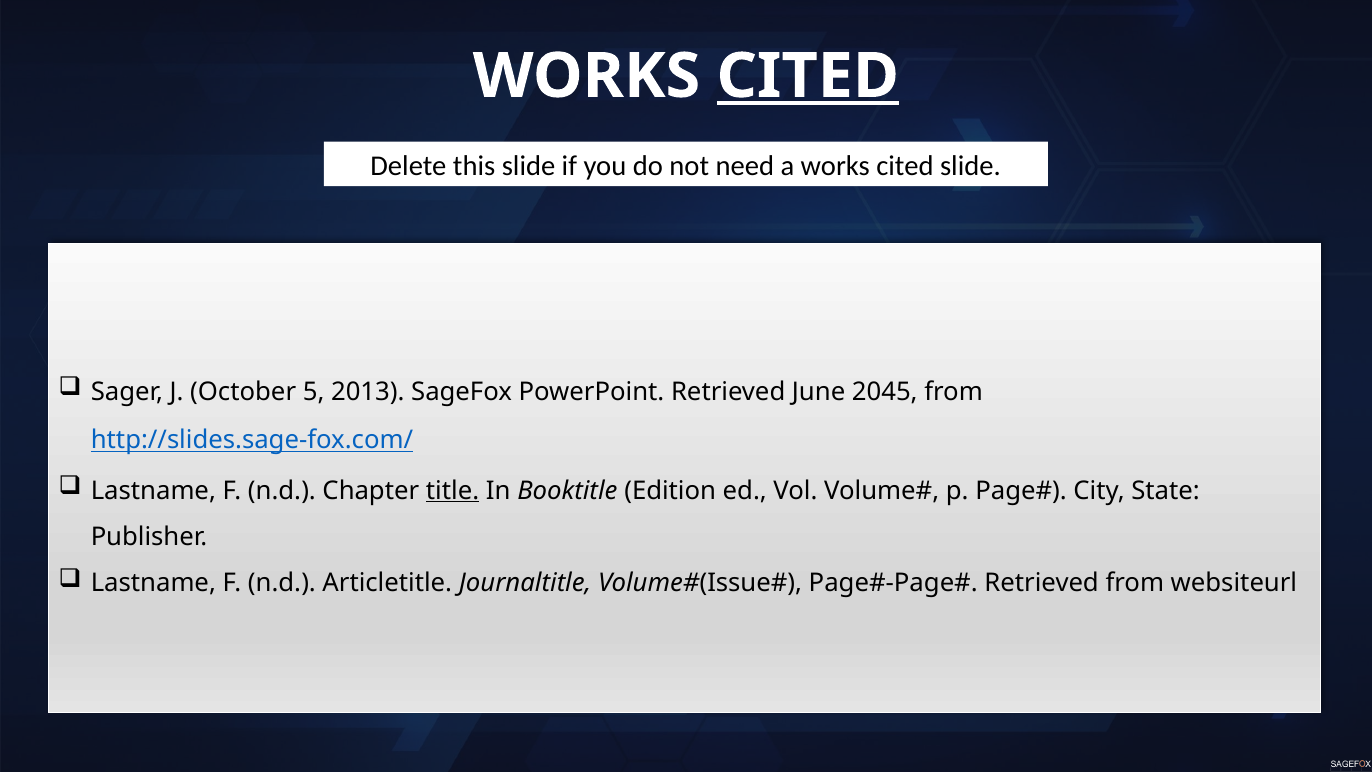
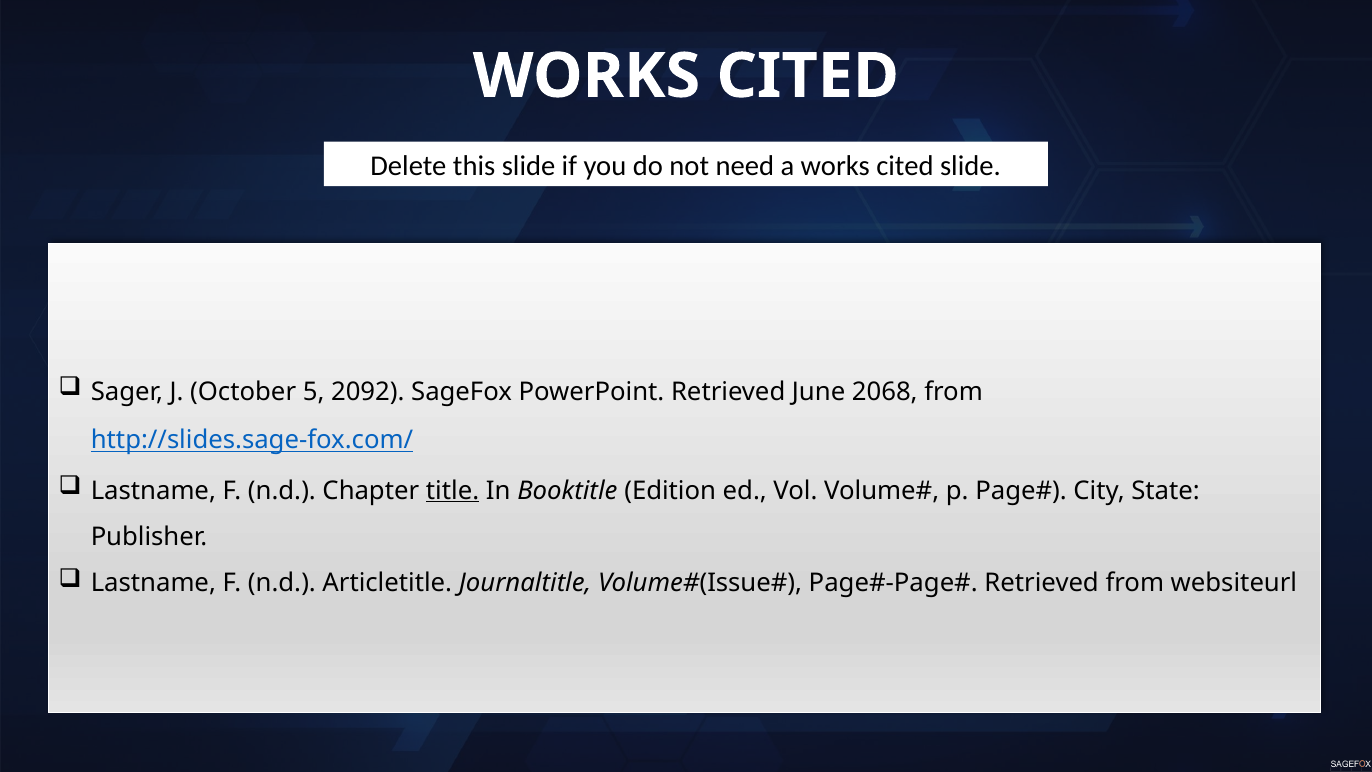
CITED at (808, 76) underline: present -> none
2013: 2013 -> 2092
2045: 2045 -> 2068
